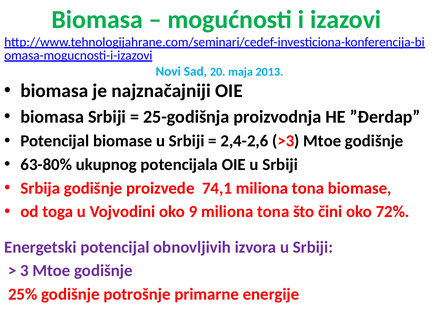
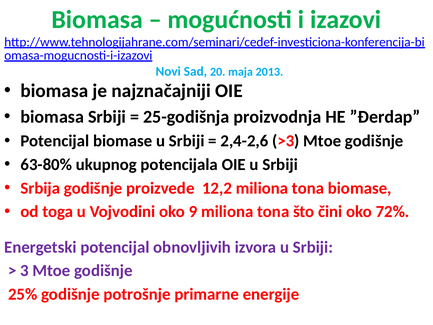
74,1: 74,1 -> 12,2
